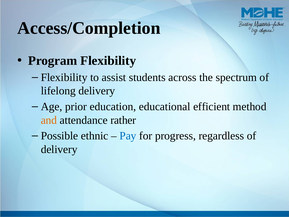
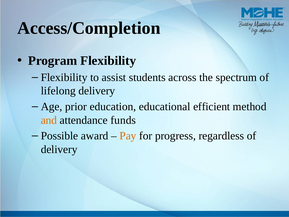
rather: rather -> funds
ethnic: ethnic -> award
Pay colour: blue -> orange
